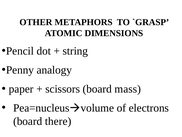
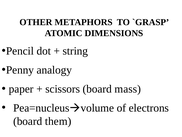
there: there -> them
